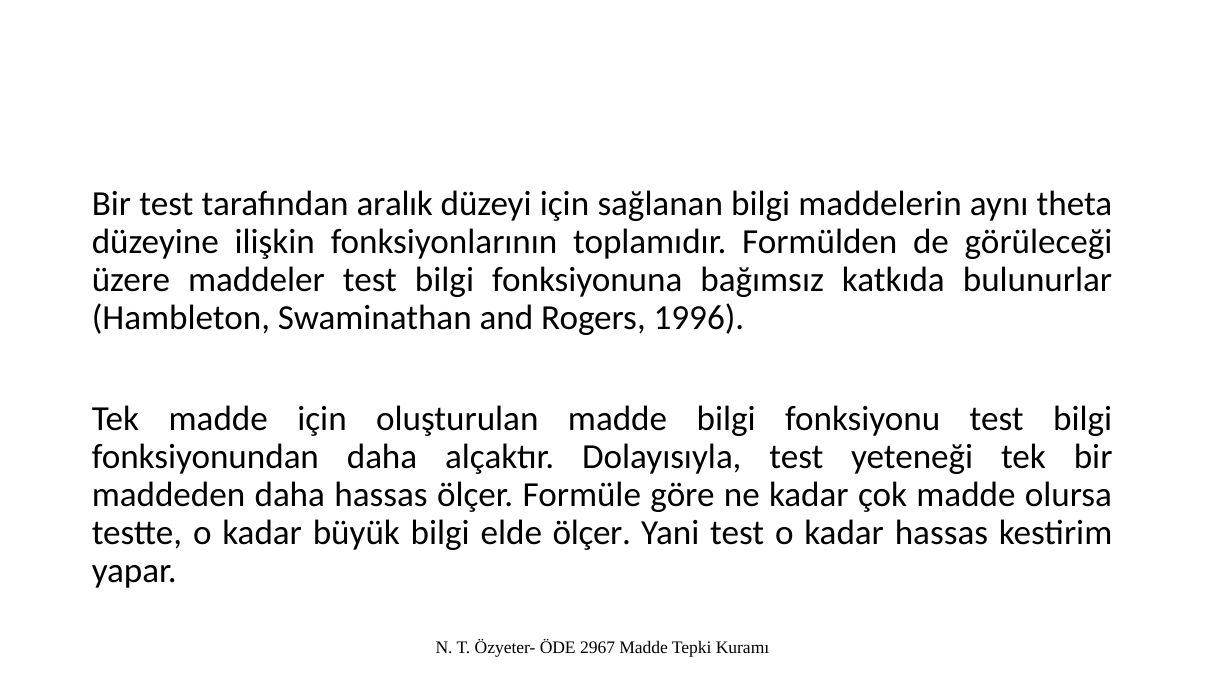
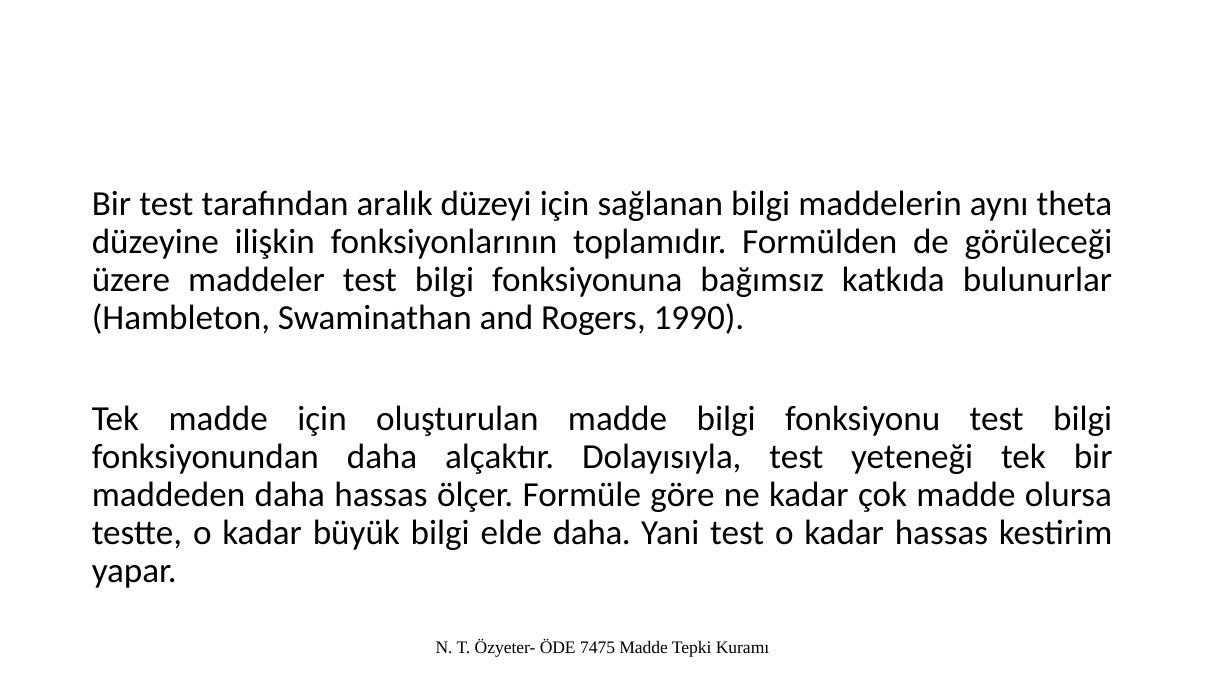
1996: 1996 -> 1990
elde ölçer: ölçer -> daha
2967: 2967 -> 7475
